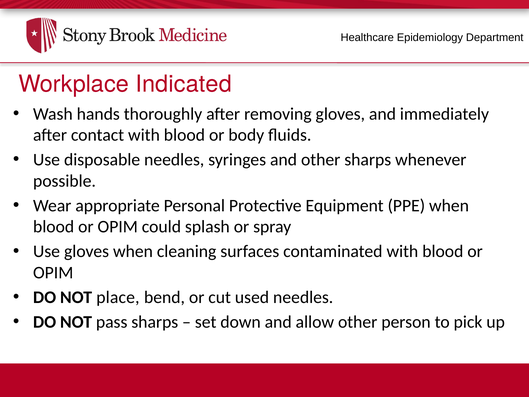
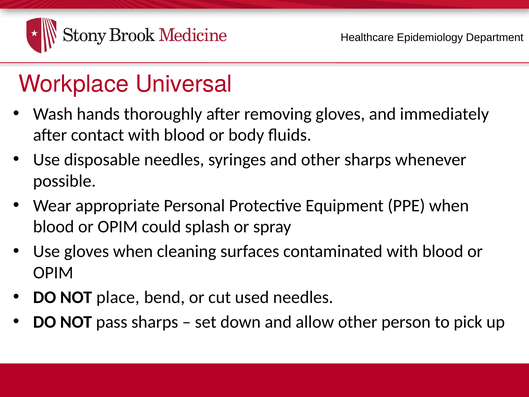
Indicated: Indicated -> Universal
